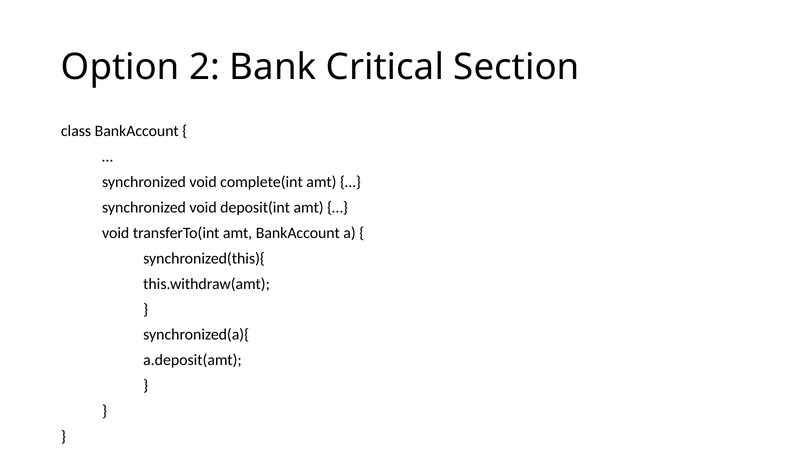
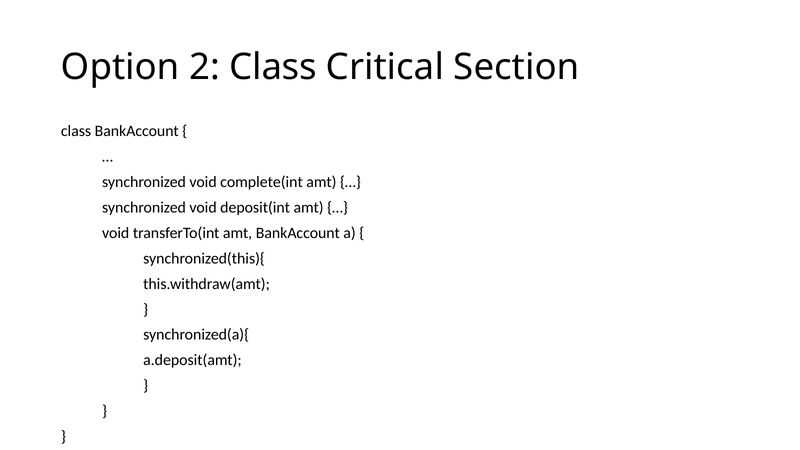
2 Bank: Bank -> Class
